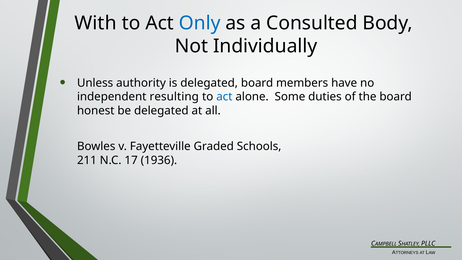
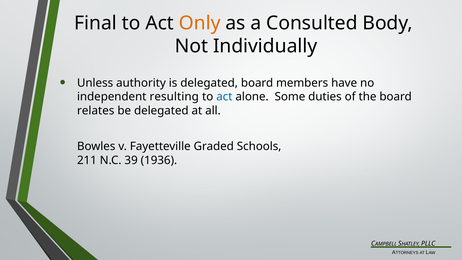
With: With -> Final
Only colour: blue -> orange
honest: honest -> relates
17: 17 -> 39
